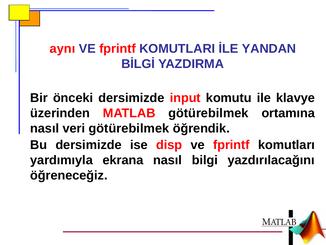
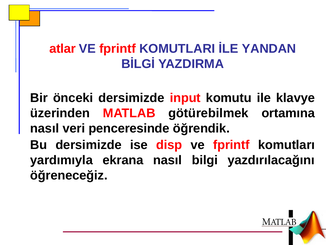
aynı: aynı -> atlar
veri götürebilmek: götürebilmek -> penceresinde
